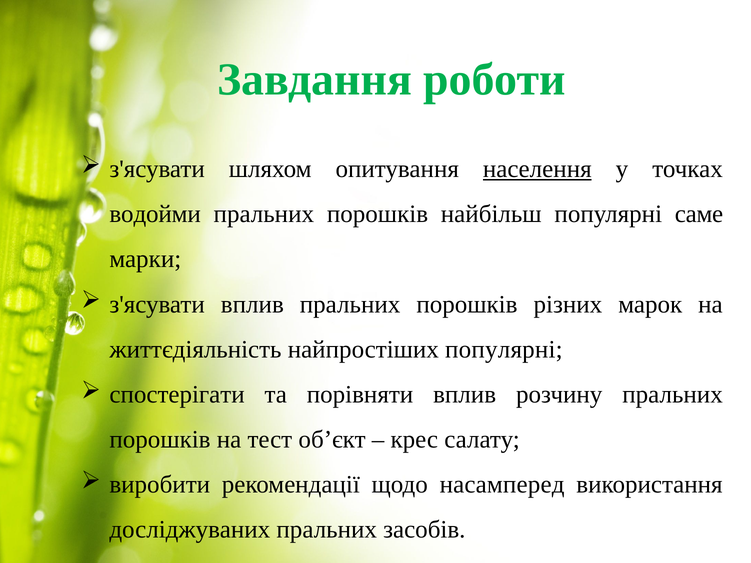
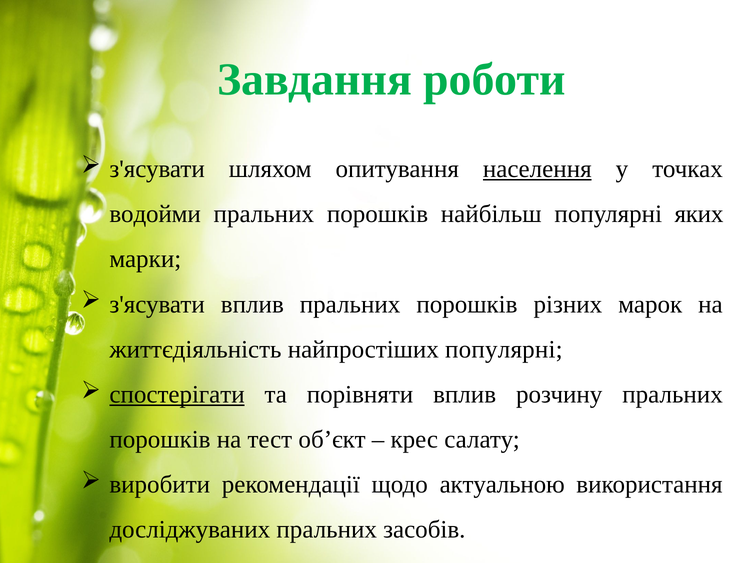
саме: саме -> яких
спостерігати underline: none -> present
насамперед: насамперед -> актуальною
